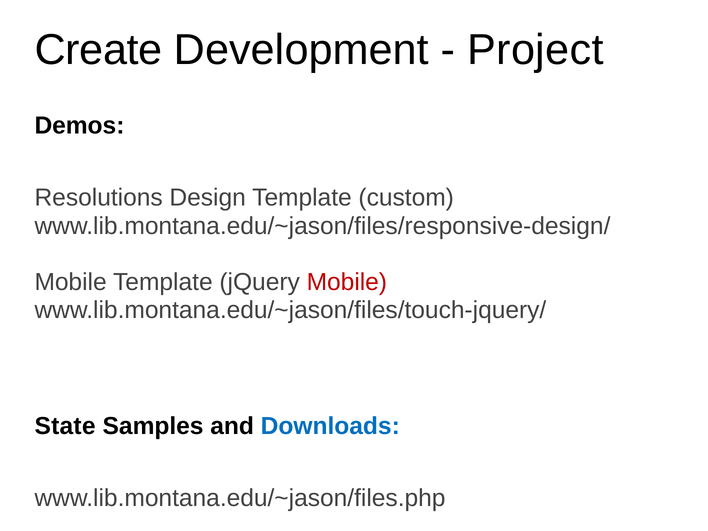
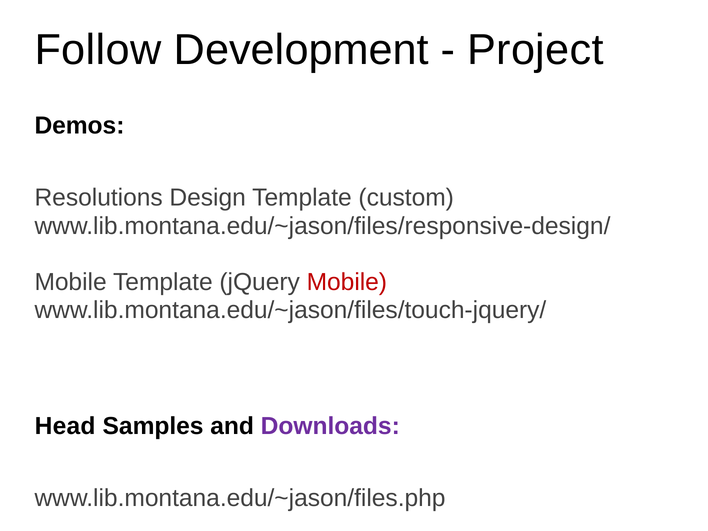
Create: Create -> Follow
State: State -> Head
Downloads colour: blue -> purple
